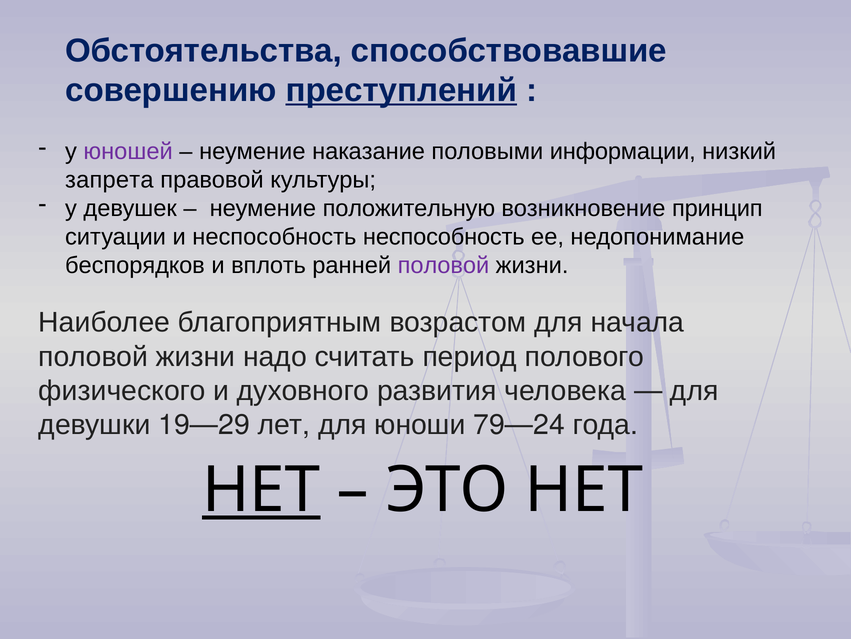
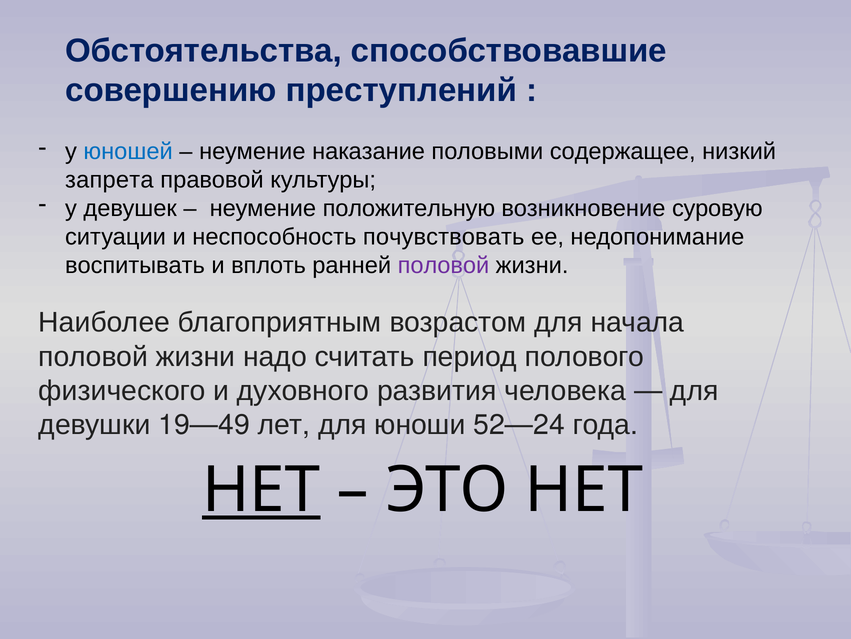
преступлений underline: present -> none
юношей colour: purple -> blue
информации: информации -> содержащее
принцип: принцип -> суровую
неспособность неспособность: неспособность -> почувствовать
беспорядков: беспорядков -> воспитывать
19—29: 19—29 -> 19—49
79—24: 79—24 -> 52—24
